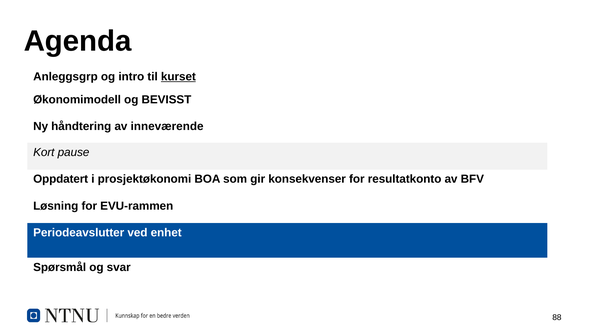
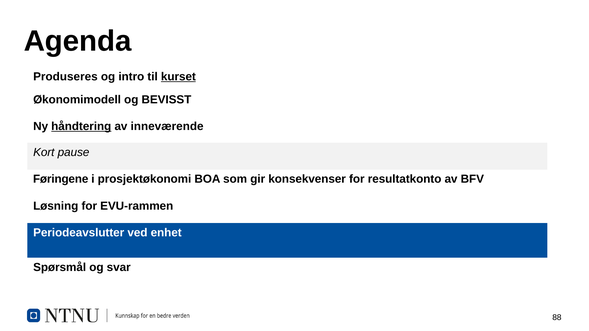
Anleggsgrp: Anleggsgrp -> Produseres
håndtering underline: none -> present
Oppdatert: Oppdatert -> Føringene
